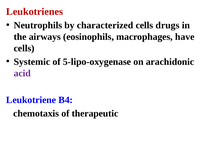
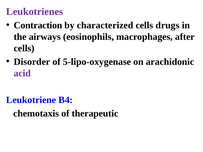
Leukotrienes colour: red -> purple
Neutrophils: Neutrophils -> Contraction
have: have -> after
Systemic: Systemic -> Disorder
